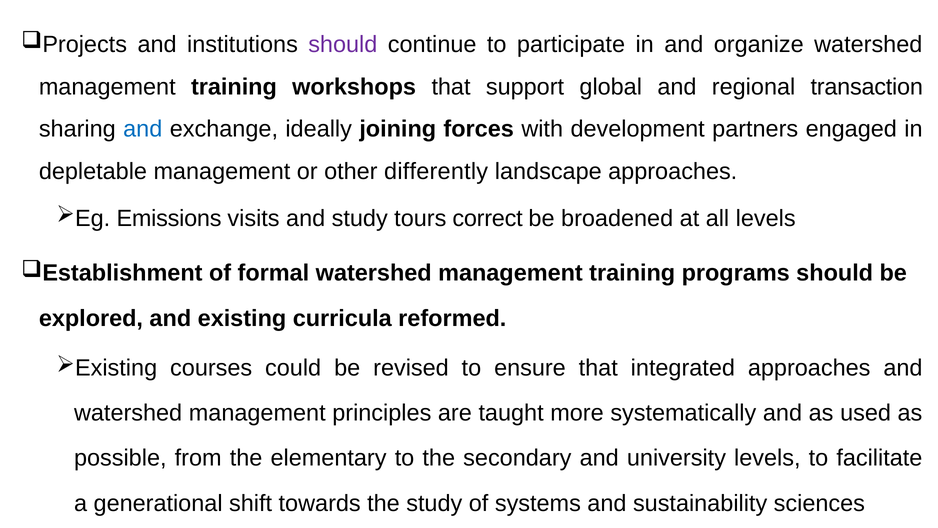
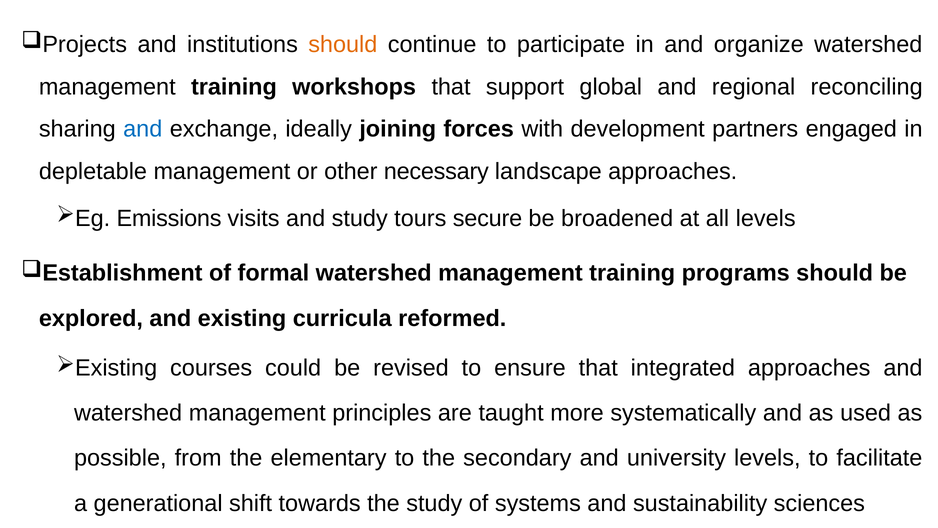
should at (343, 45) colour: purple -> orange
transaction: transaction -> reconciling
differently: differently -> necessary
correct: correct -> secure
